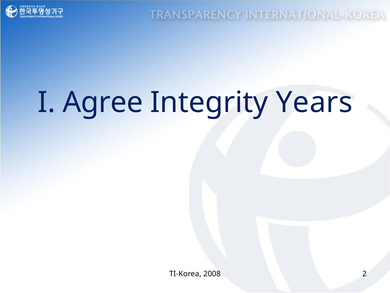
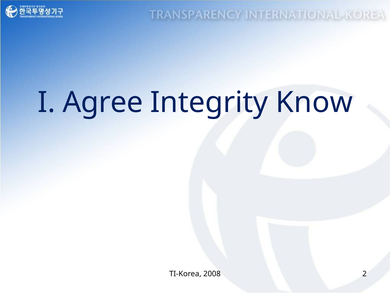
Years: Years -> Know
